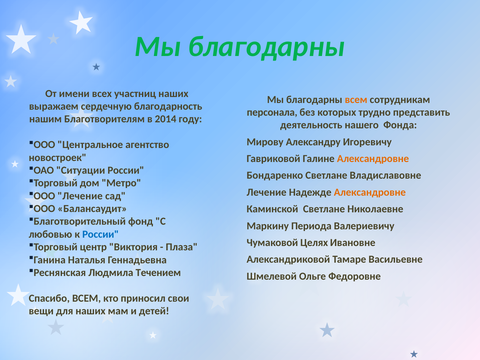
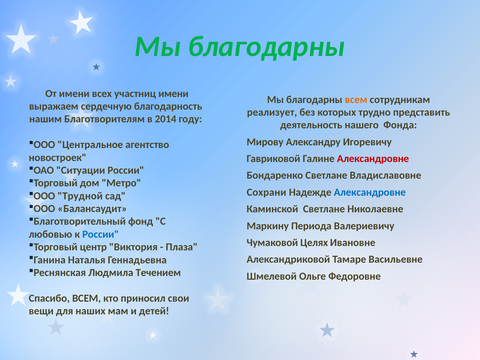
участниц наших: наших -> имени
персонала: персонала -> реализует
Александровне at (373, 159) colour: orange -> red
Лечение at (267, 192): Лечение -> Сохрани
Александровне at (370, 192) colour: orange -> blue
Лечение at (80, 196): Лечение -> Трудной
